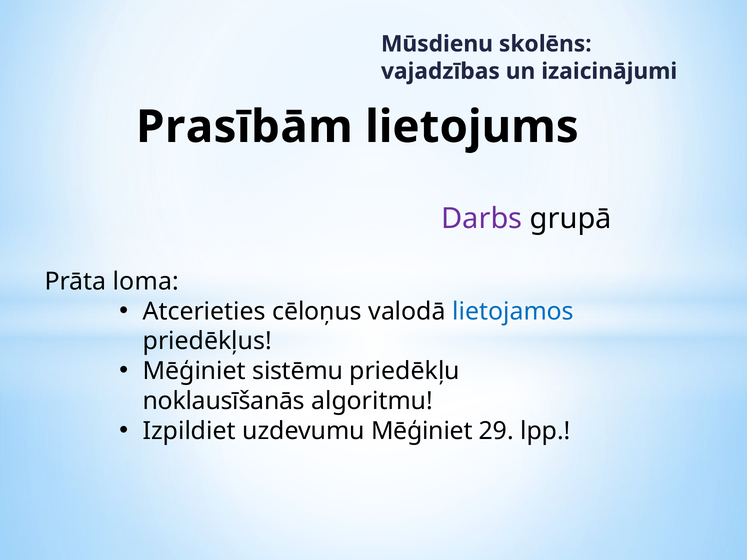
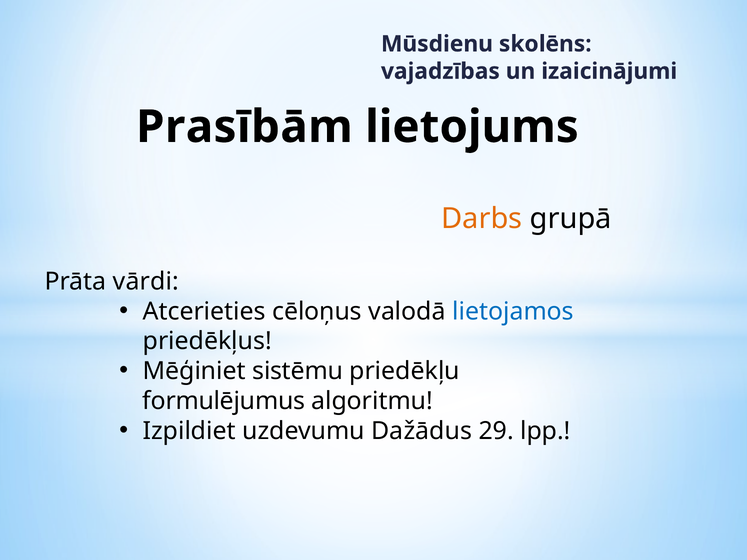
Darbs colour: purple -> orange
loma: loma -> vārdi
noklausīšanās: noklausīšanās -> formulējumus
uzdevumu Mēģiniet: Mēģiniet -> Dažādus
